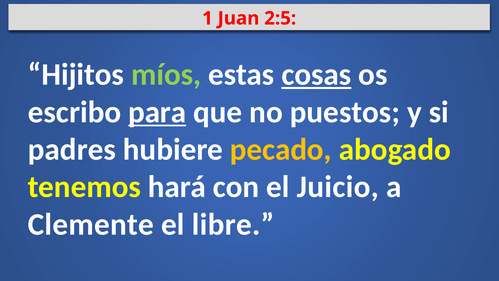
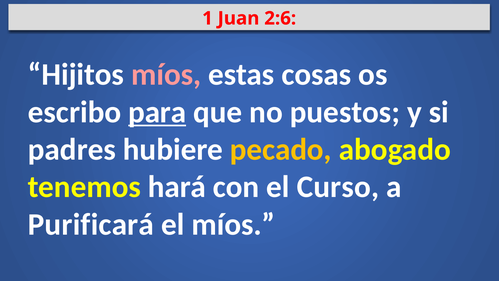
2:5: 2:5 -> 2:6
míos at (166, 75) colour: light green -> pink
cosas underline: present -> none
Juicio: Juicio -> Curso
Clemente: Clemente -> Purificará
el libre: libre -> míos
